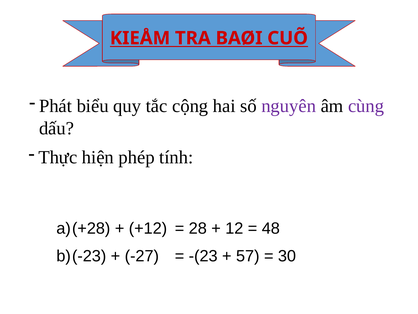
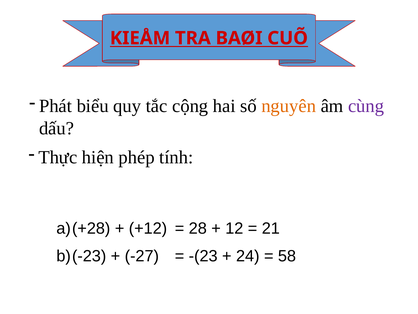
nguyên colour: purple -> orange
48: 48 -> 21
57: 57 -> 24
30: 30 -> 58
